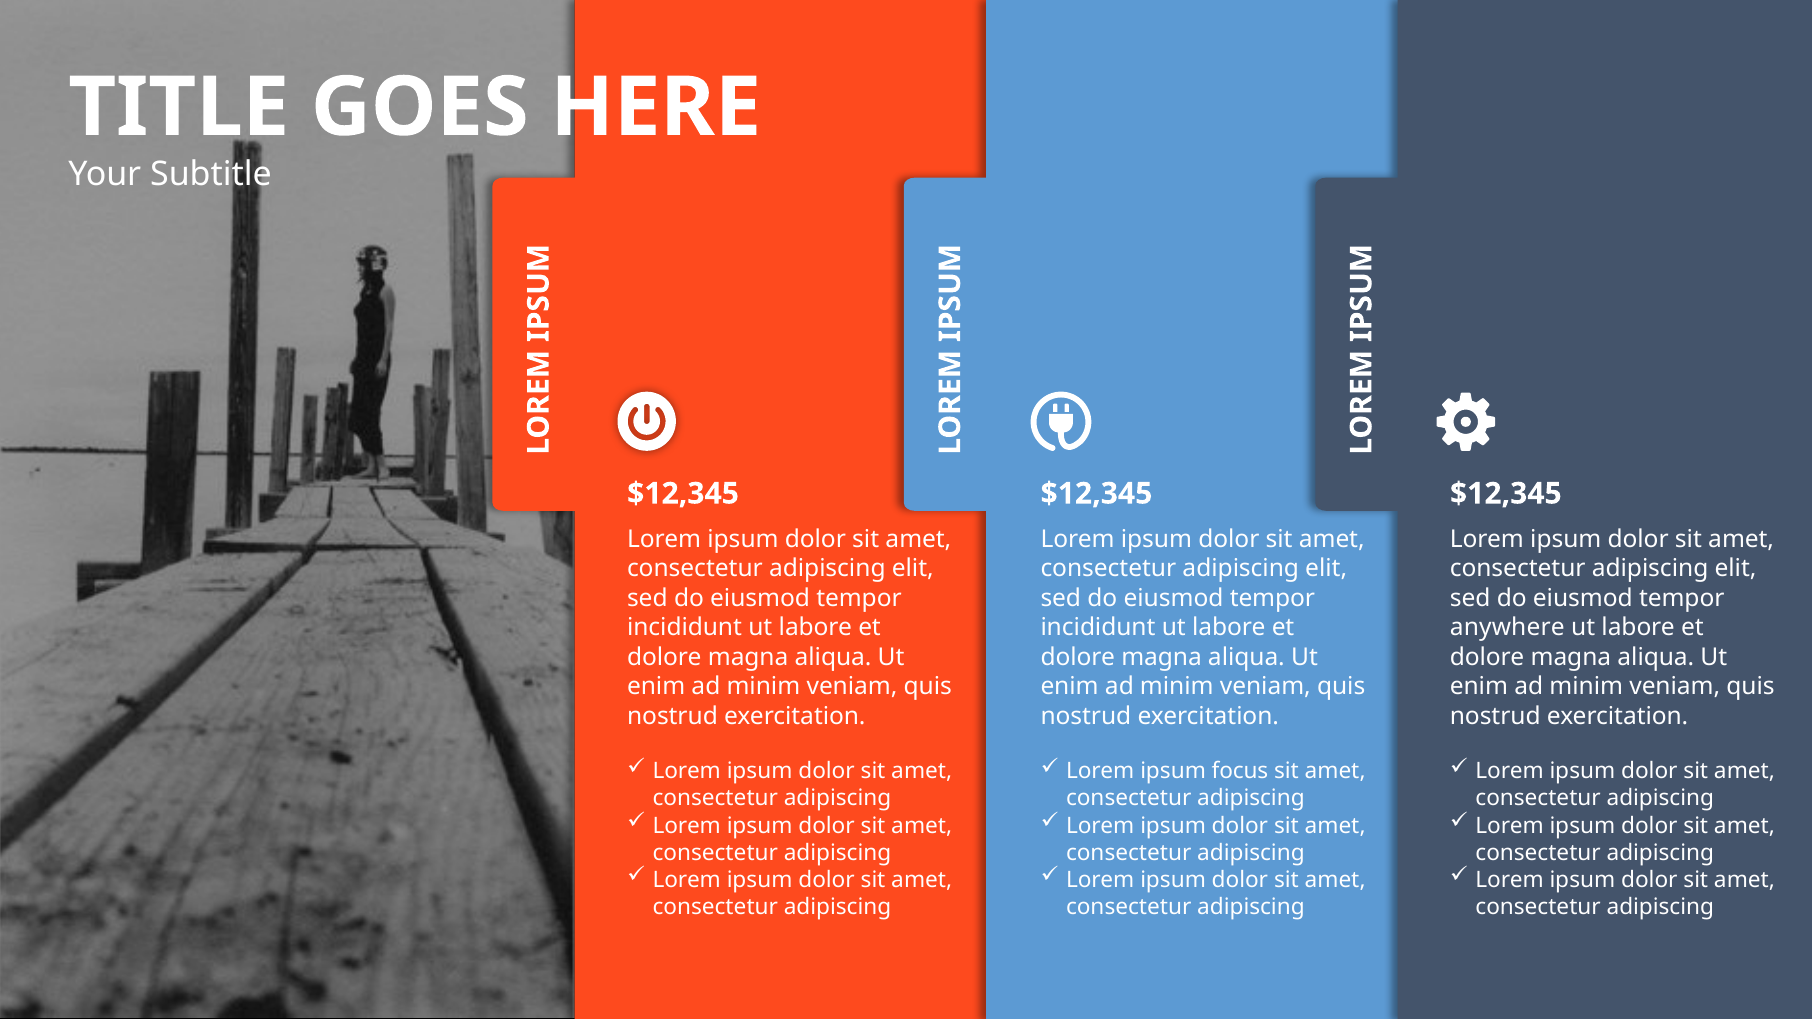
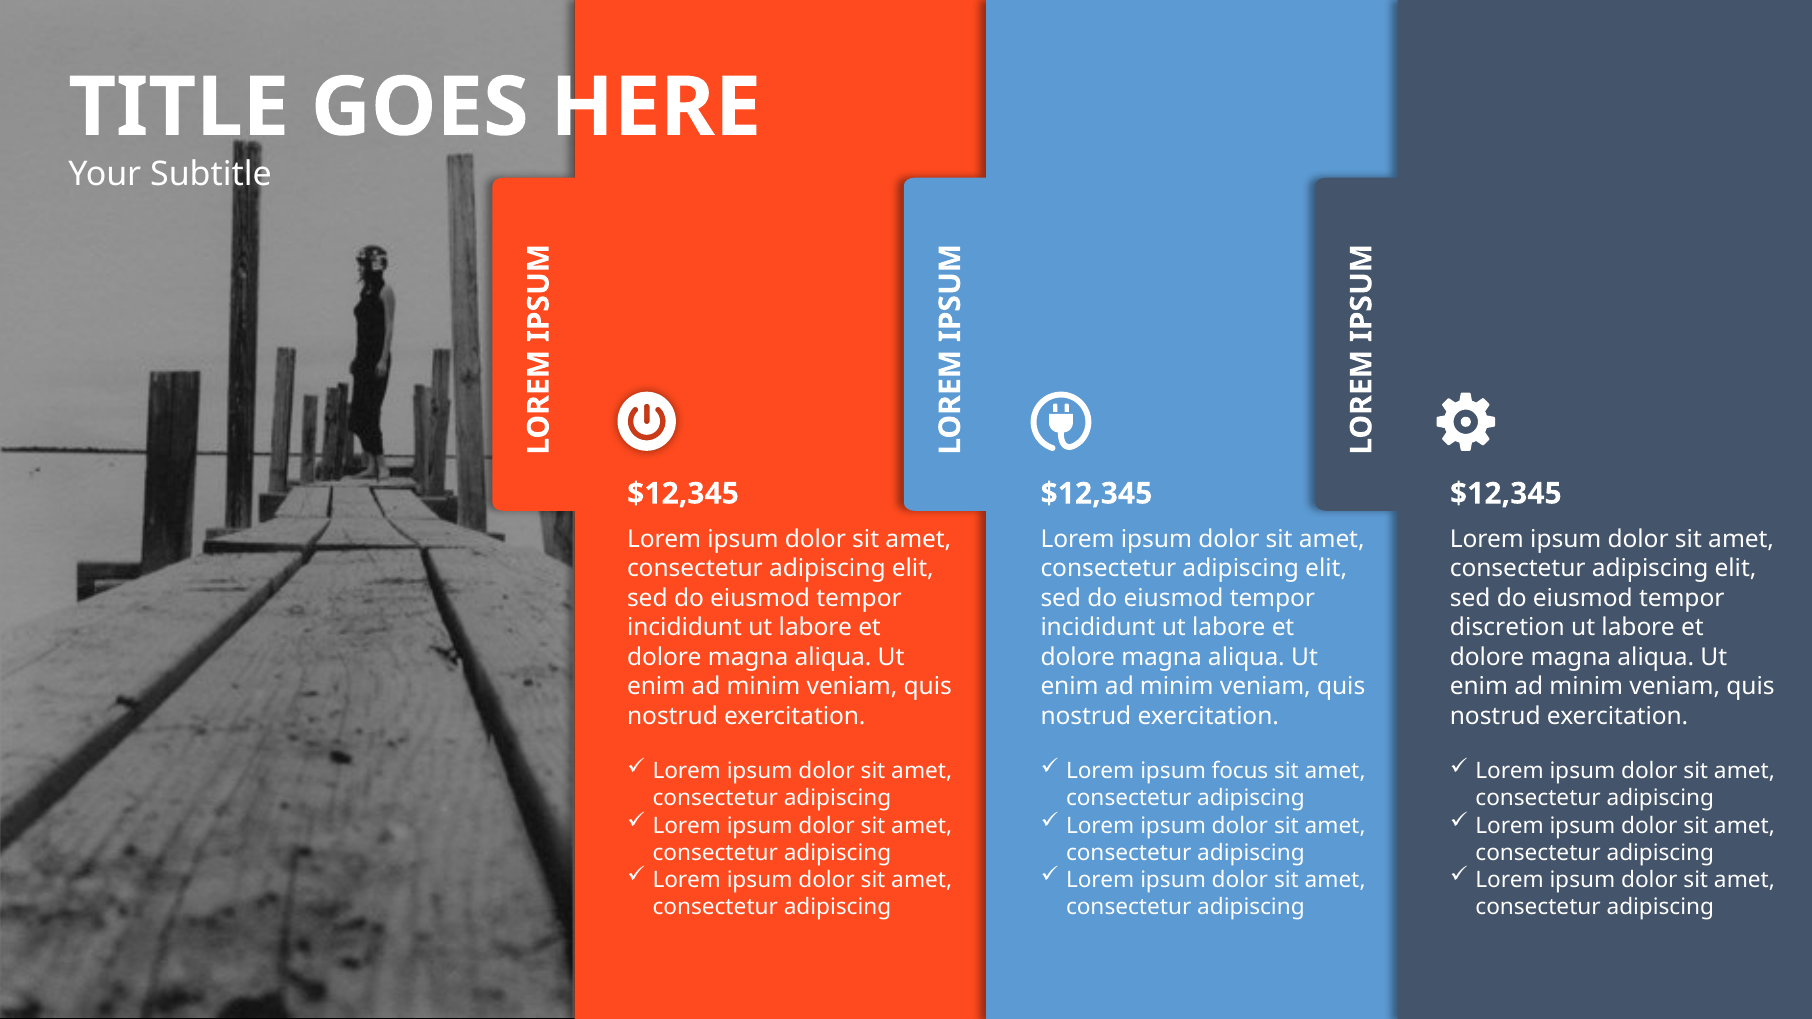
anywhere: anywhere -> discretion
